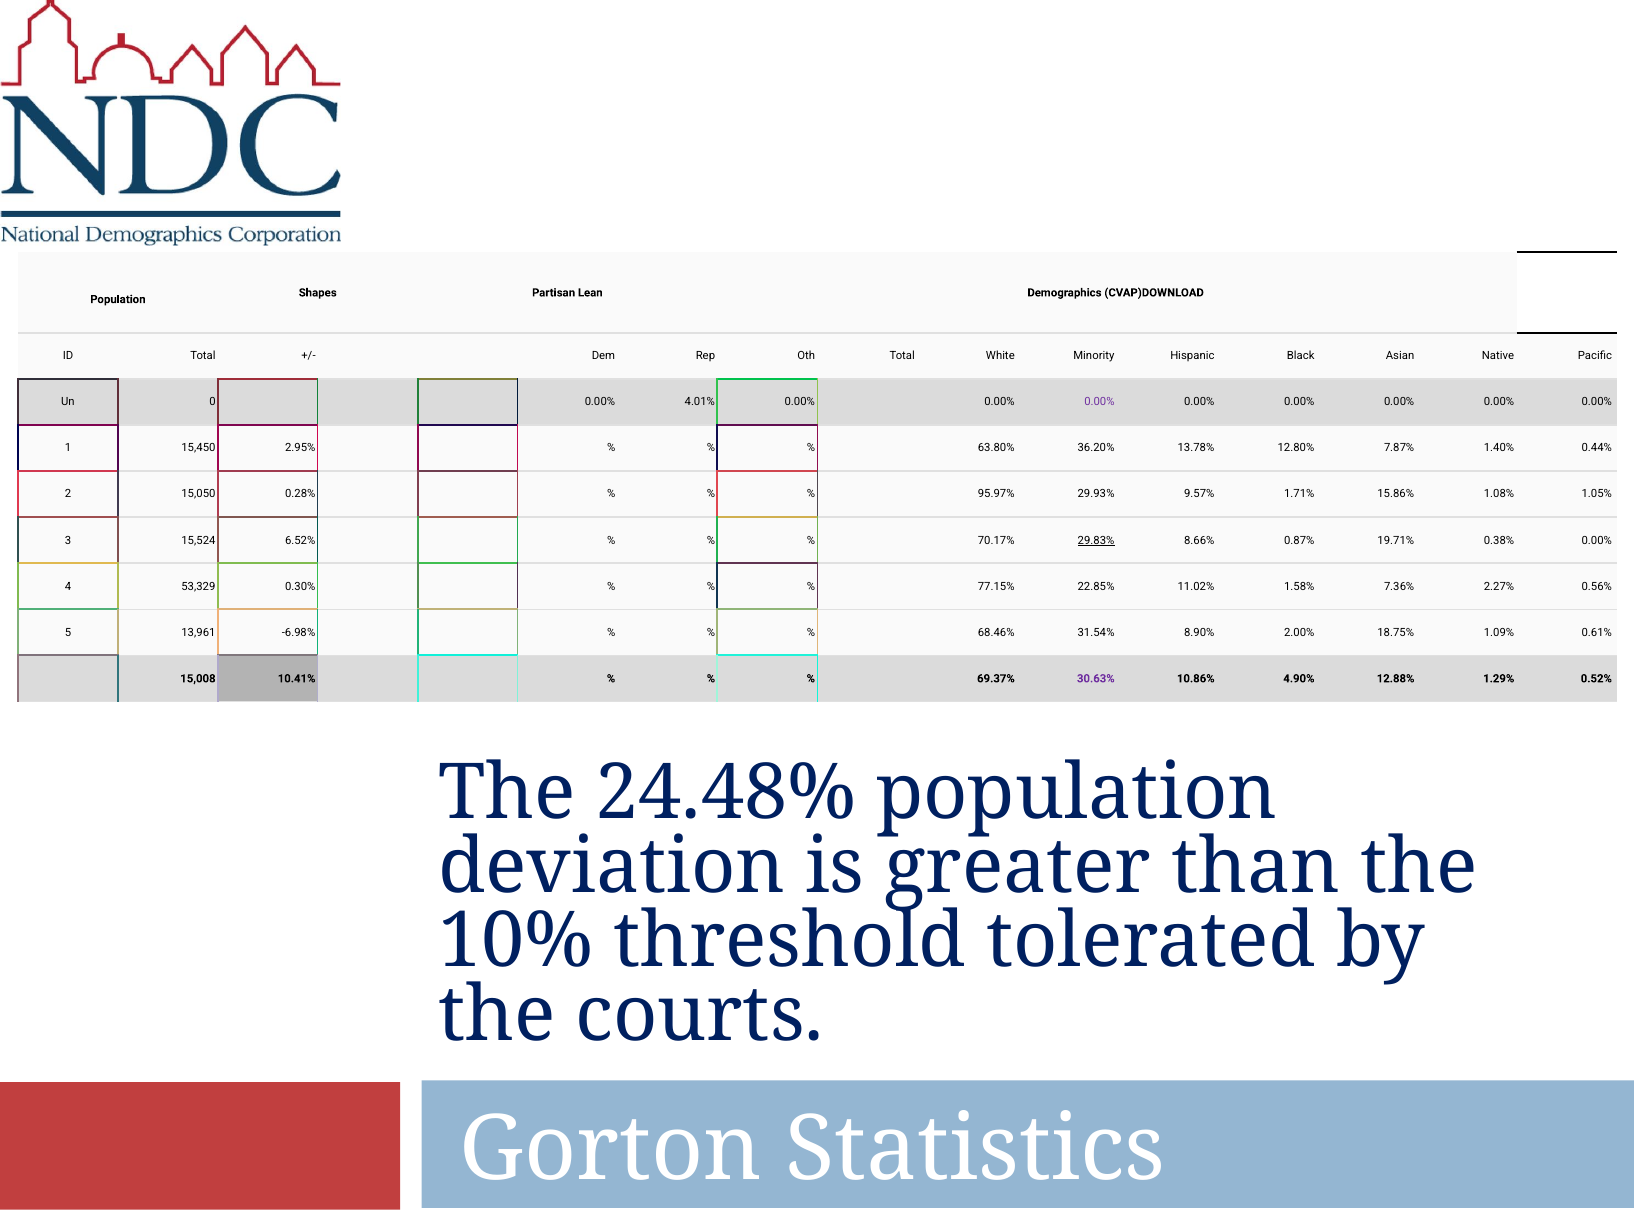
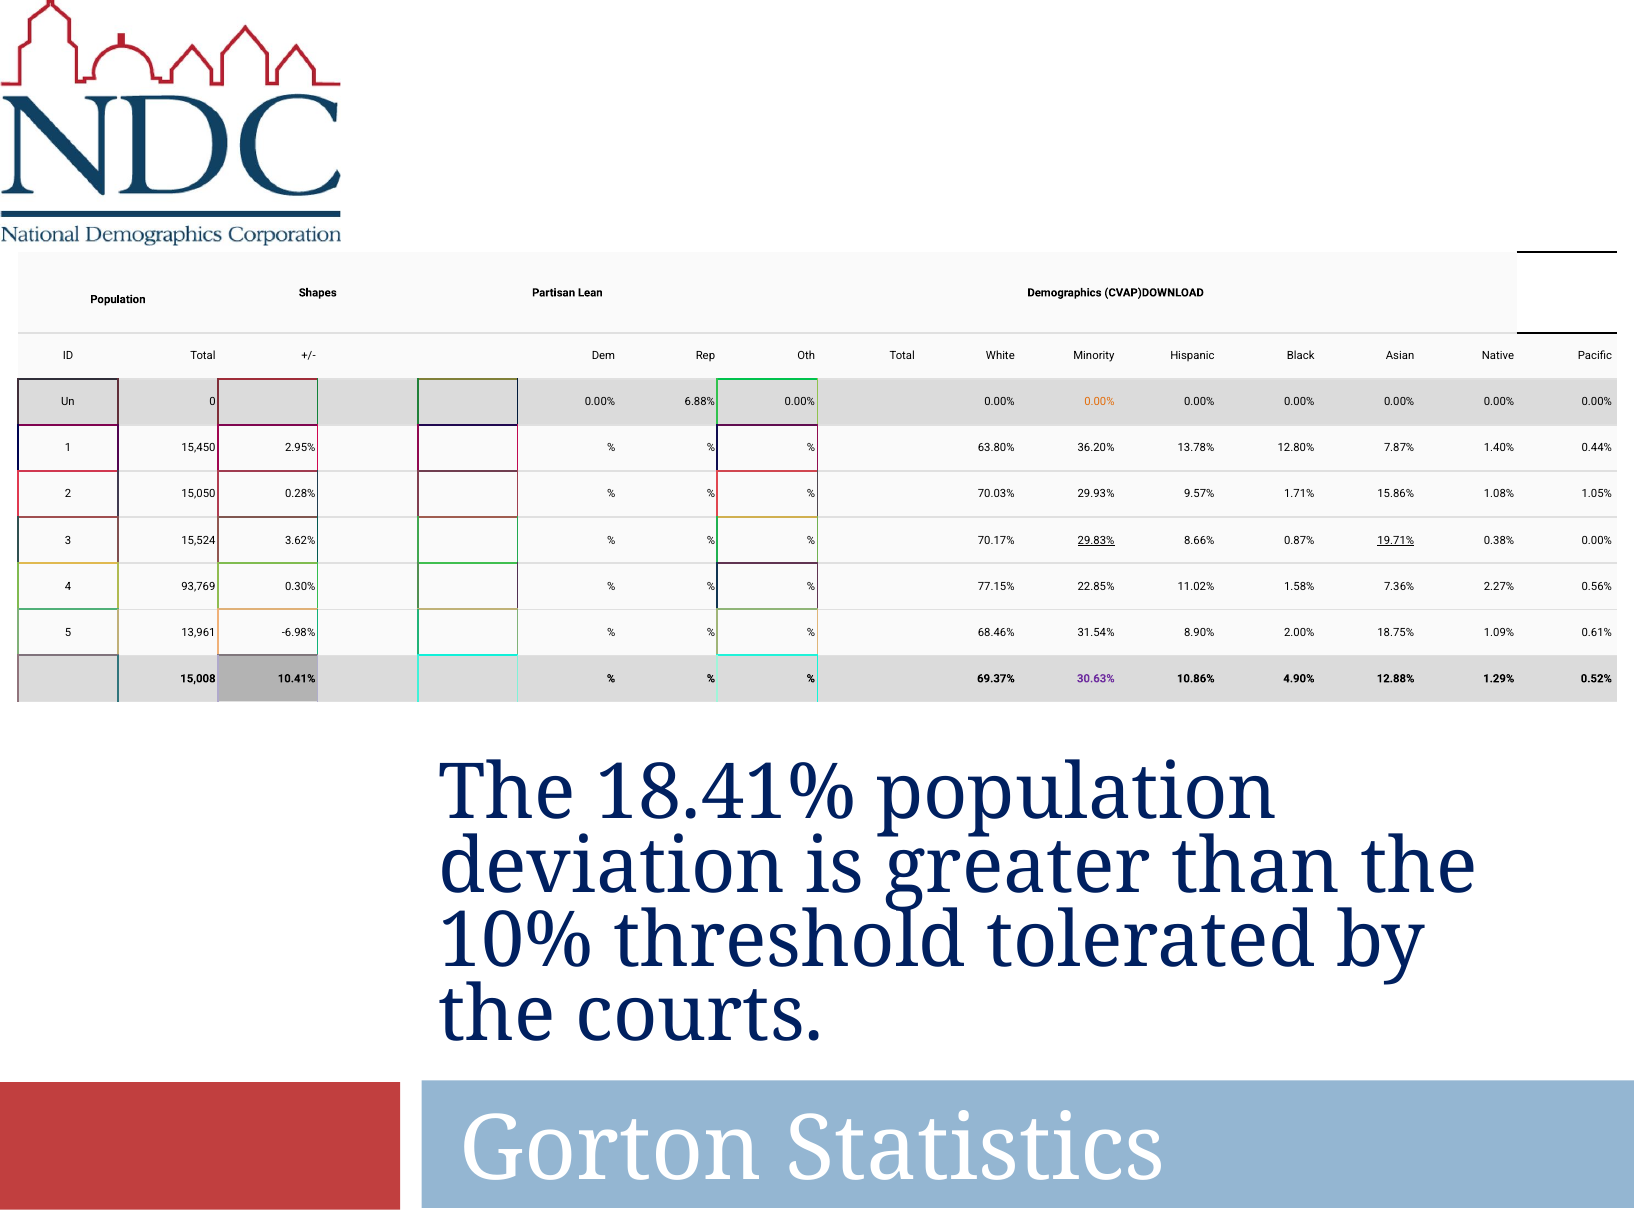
4.01%: 4.01% -> 6.88%
0.00% at (1099, 402) colour: purple -> orange
95.97%: 95.97% -> 70.03%
6.52%: 6.52% -> 3.62%
19.71% underline: none -> present
53,329: 53,329 -> 93,769
24.48%: 24.48% -> 18.41%
